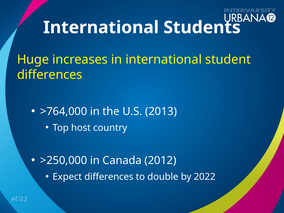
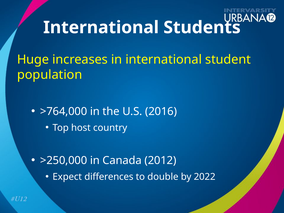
differences at (50, 75): differences -> population
2013: 2013 -> 2016
